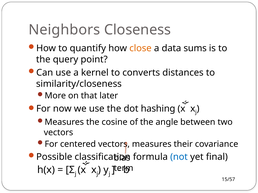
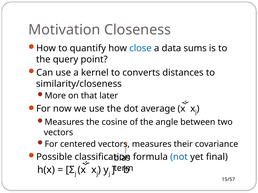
Neighbors: Neighbors -> Motivation
close colour: orange -> blue
hashing: hashing -> average
